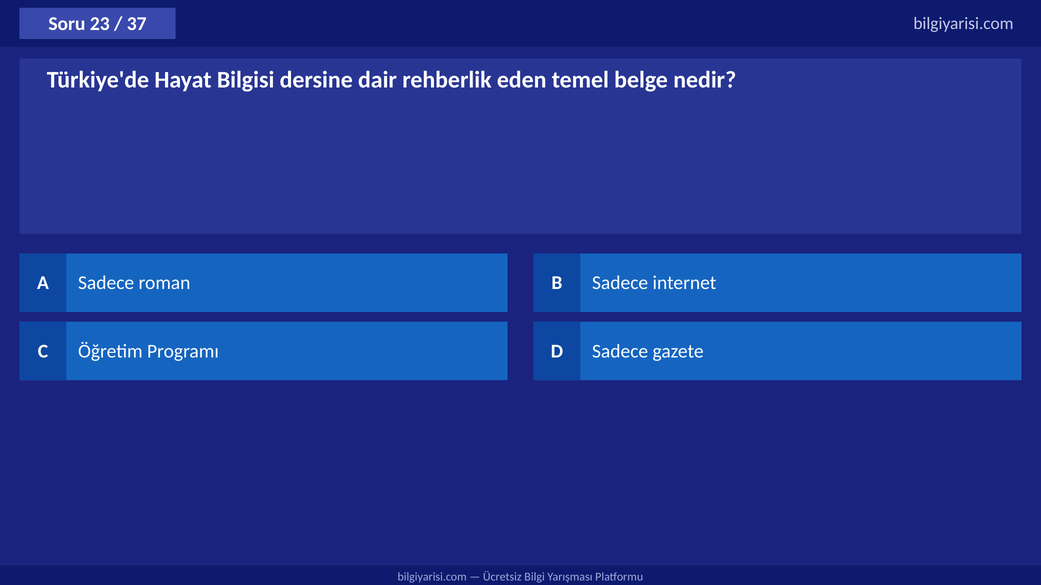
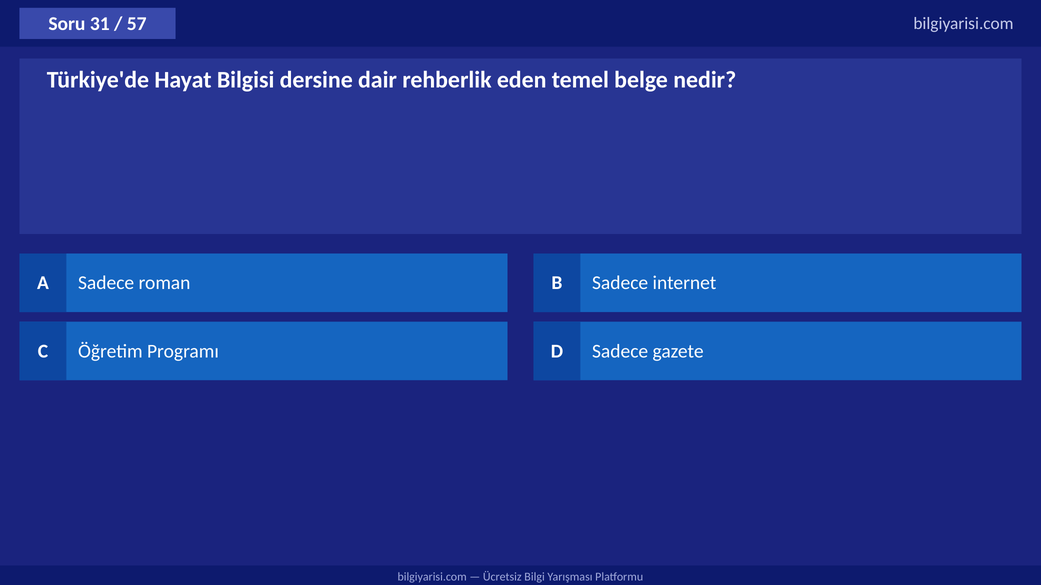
23: 23 -> 31
37: 37 -> 57
